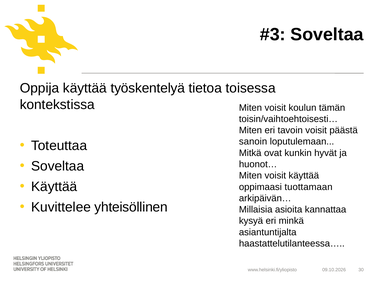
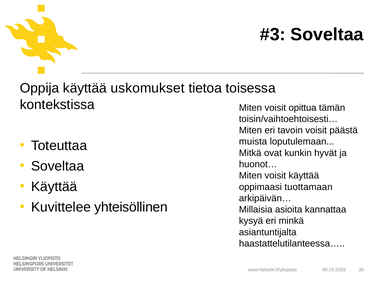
työskentelyä: työskentelyä -> uskomukset
koulun: koulun -> opittua
sanoin: sanoin -> muista
